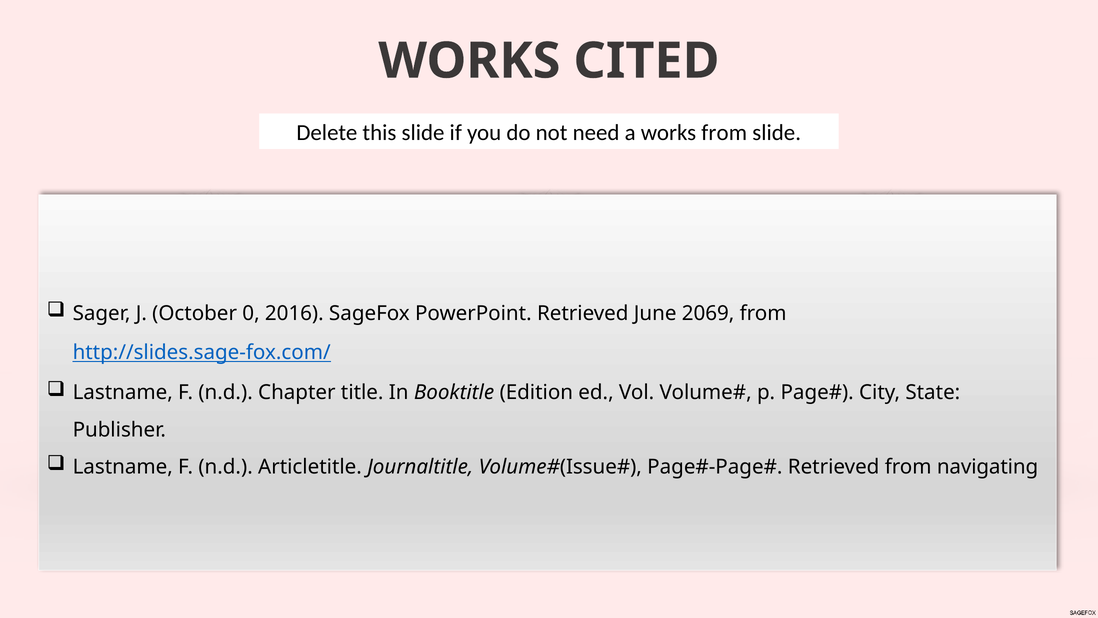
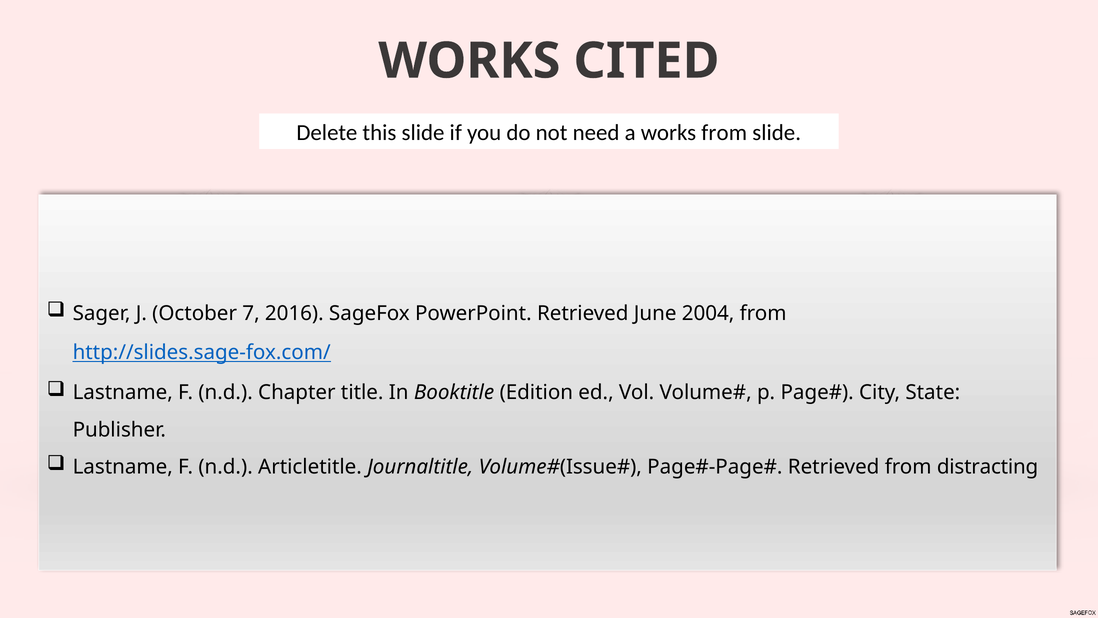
0: 0 -> 7
2069: 2069 -> 2004
navigating: navigating -> distracting
